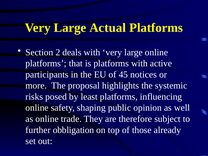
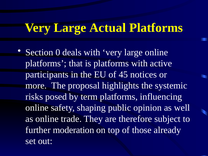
2: 2 -> 0
least: least -> term
obbligation: obbligation -> moderation
